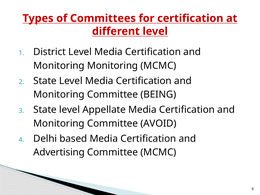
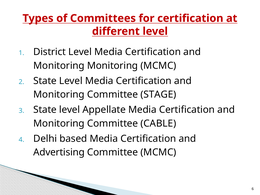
BEING: BEING -> STAGE
AVOID: AVOID -> CABLE
